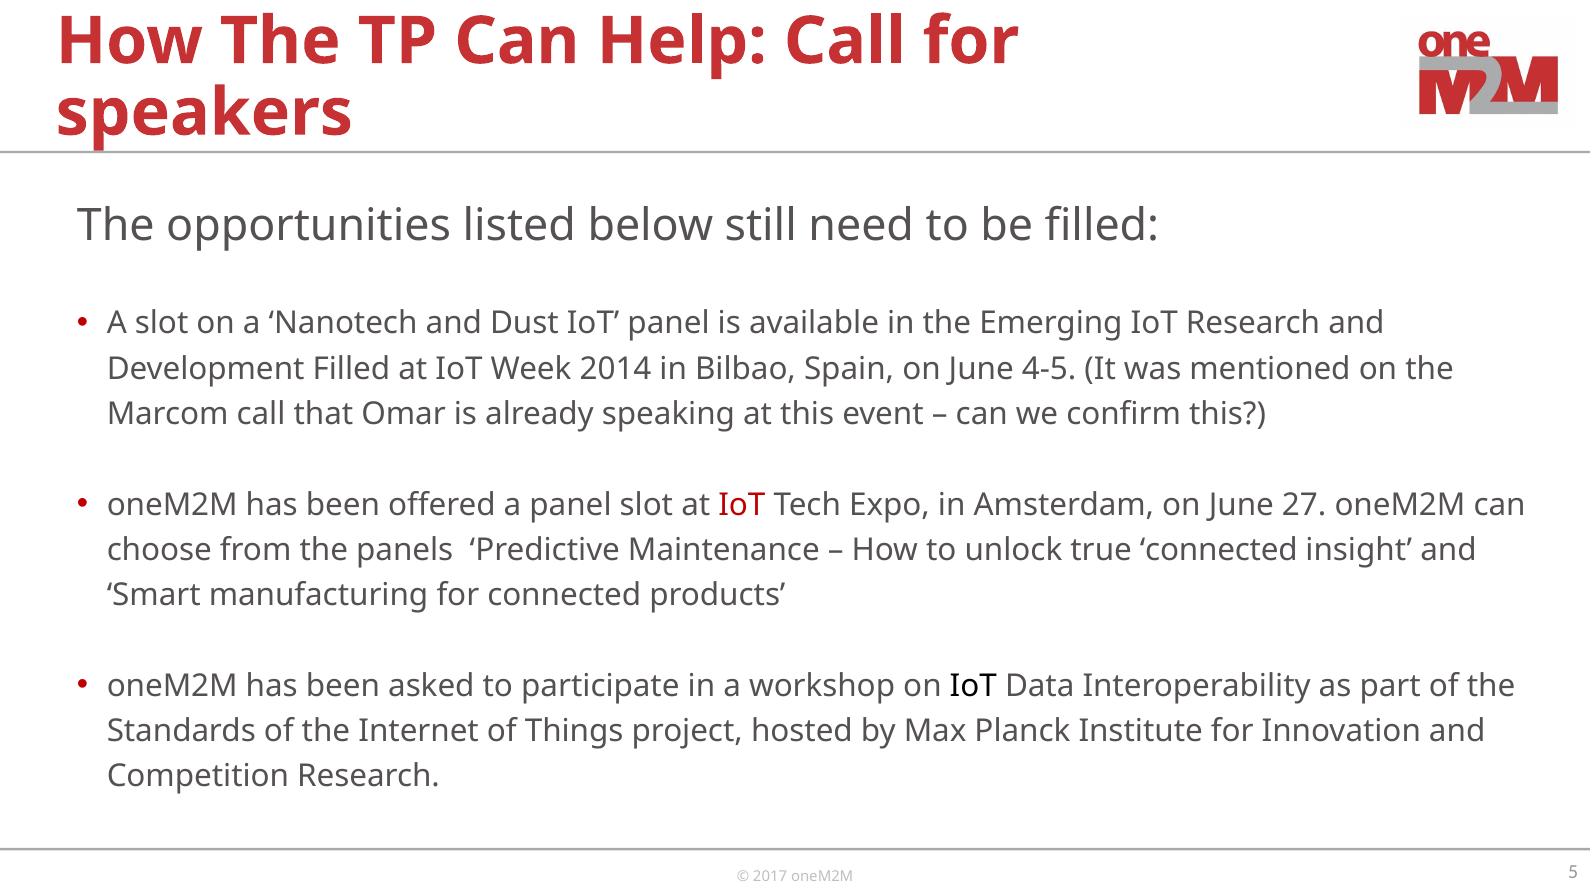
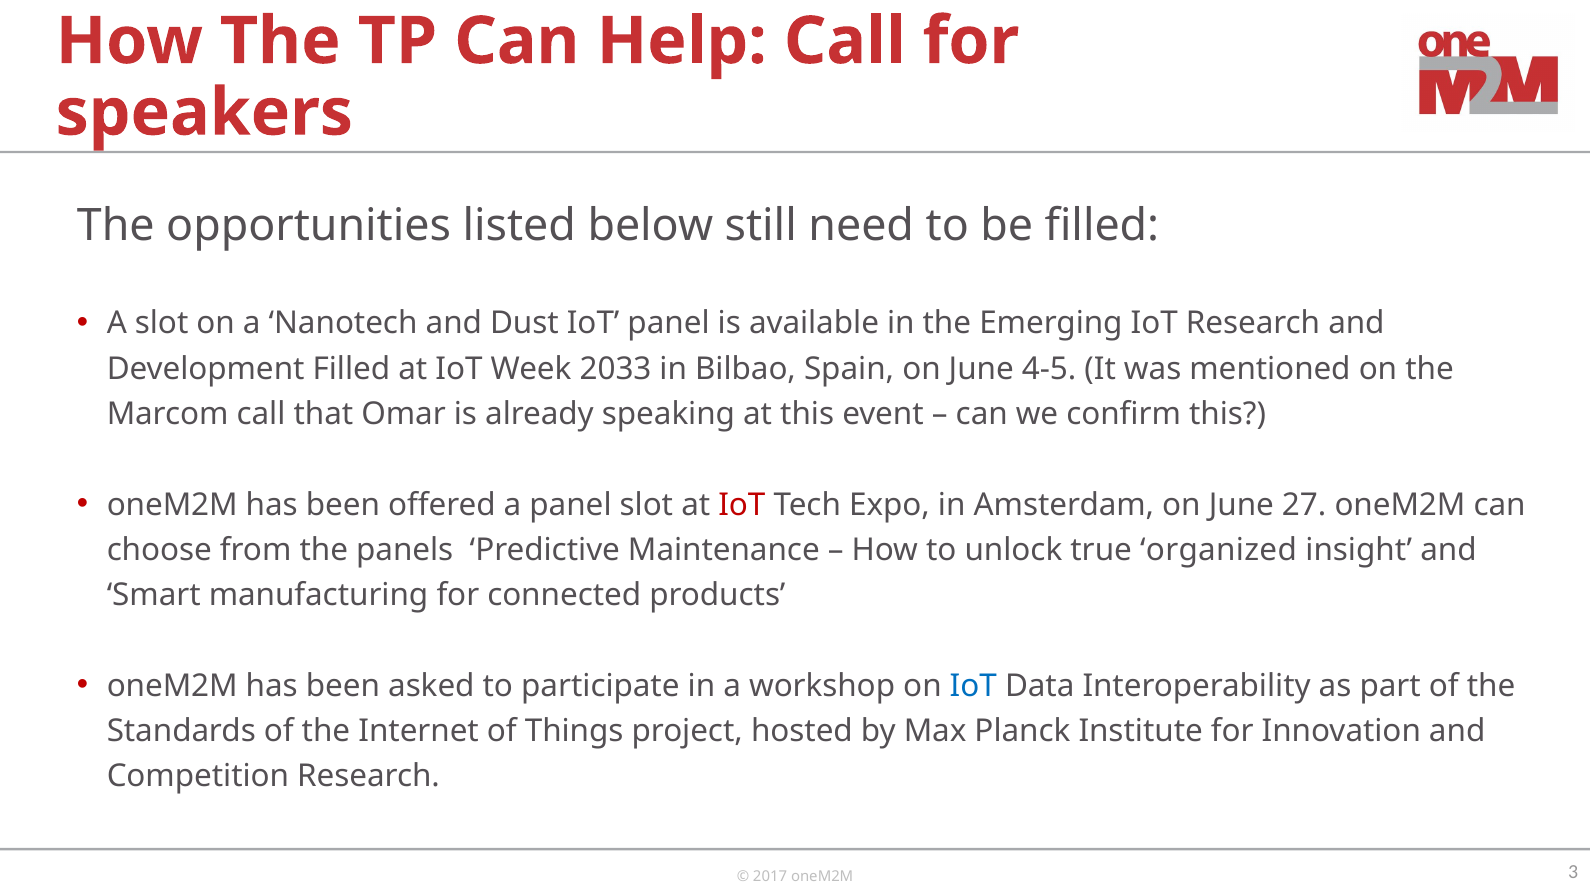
2014: 2014 -> 2033
true connected: connected -> organized
IoT at (973, 685) colour: black -> blue
5: 5 -> 3
